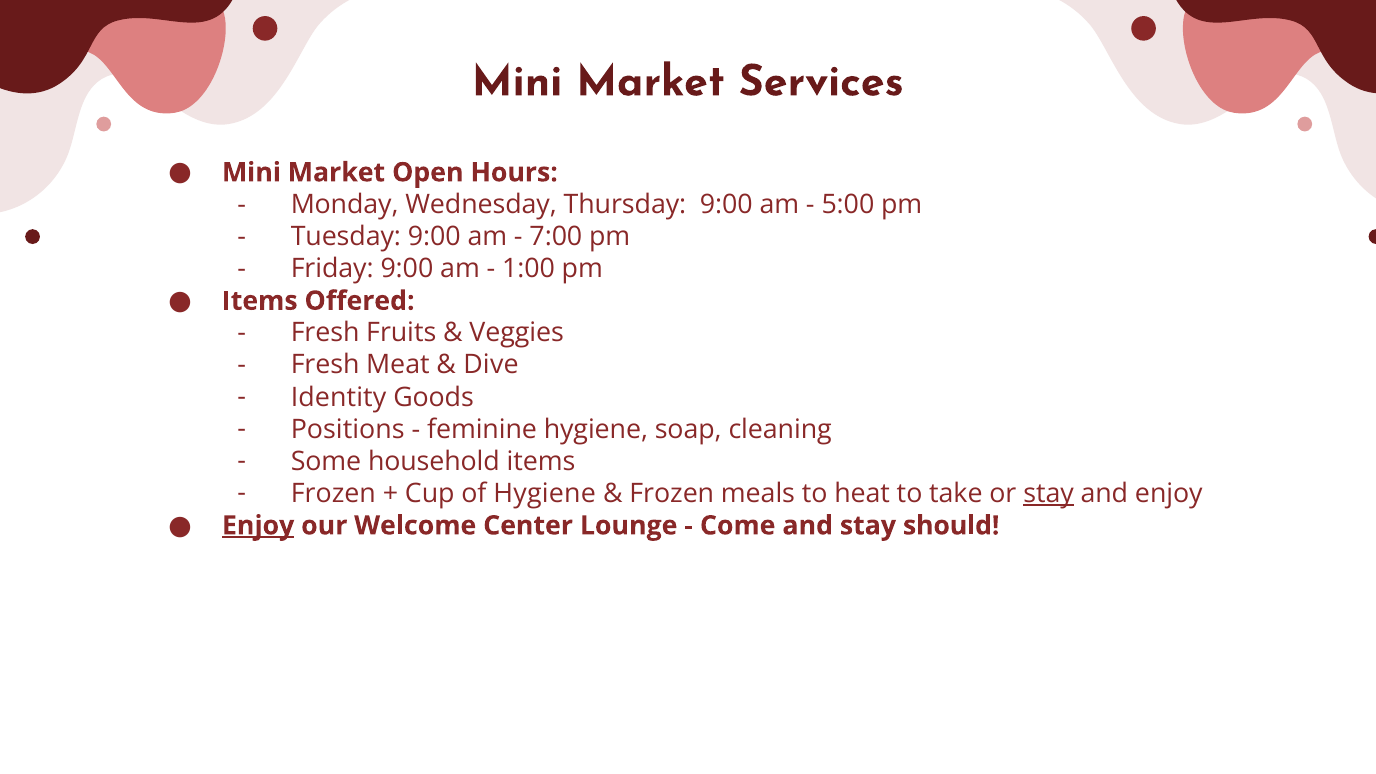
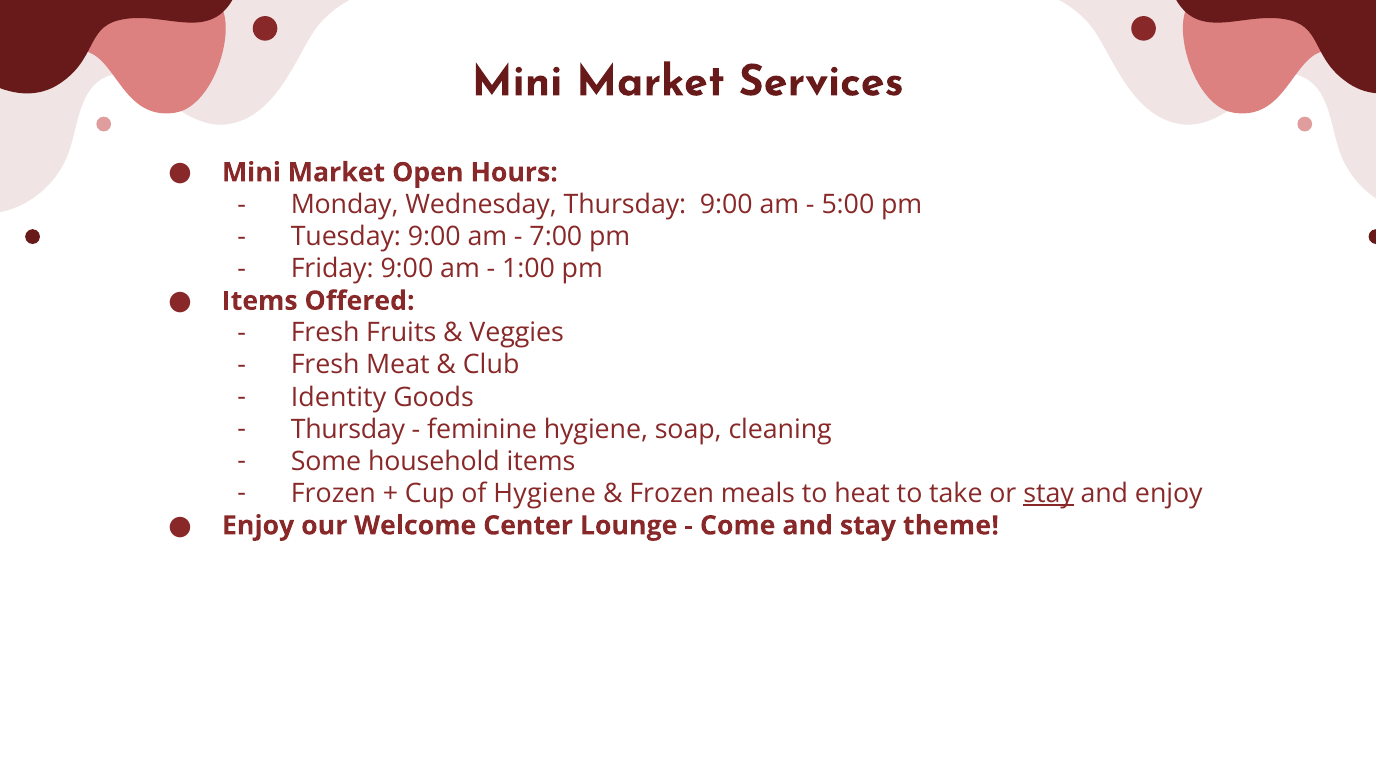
Dive: Dive -> Club
Positions at (348, 429): Positions -> Thursday
Enjoy at (258, 526) underline: present -> none
should: should -> theme
